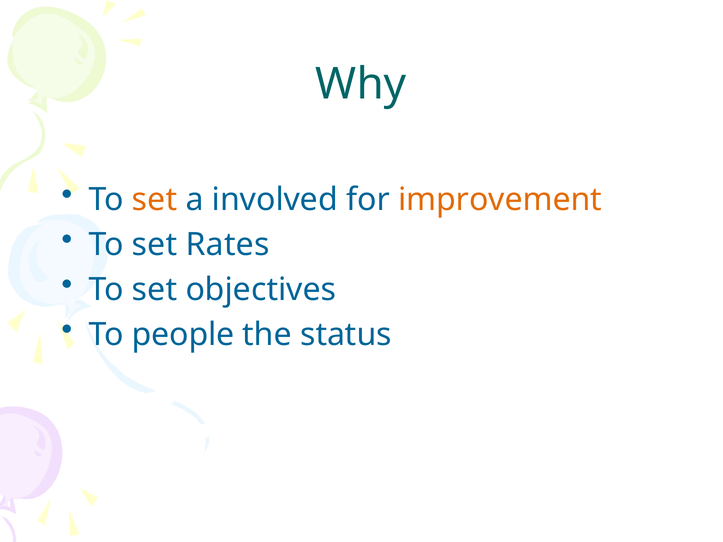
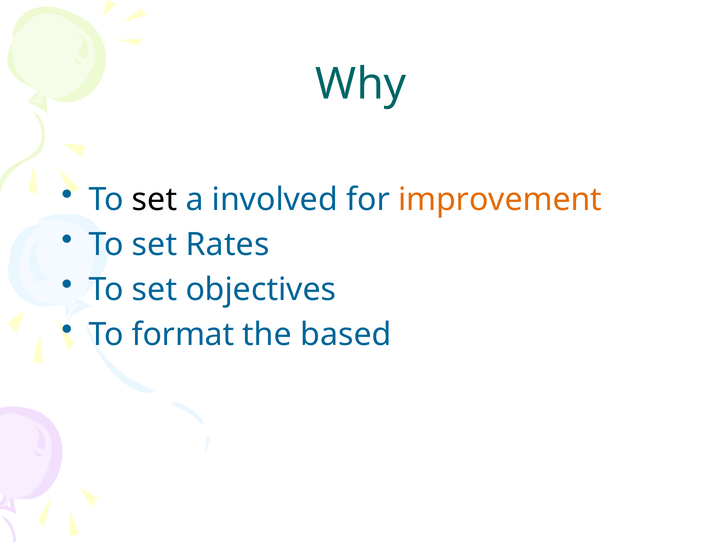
set at (155, 200) colour: orange -> black
people: people -> format
status: status -> based
